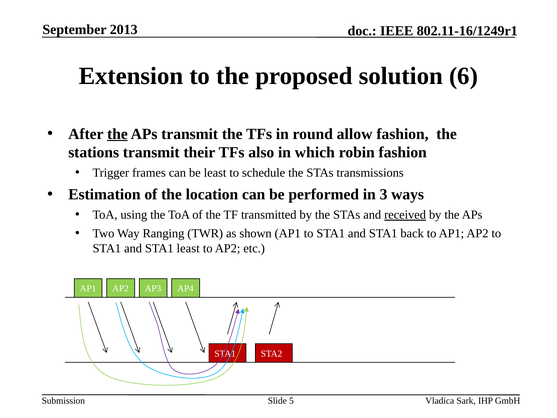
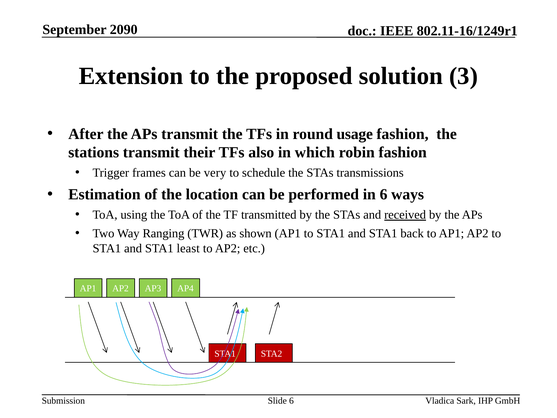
2013: 2013 -> 2090
6: 6 -> 3
the at (117, 134) underline: present -> none
allow: allow -> usage
be least: least -> very
in 3: 3 -> 6
Slide 5: 5 -> 6
